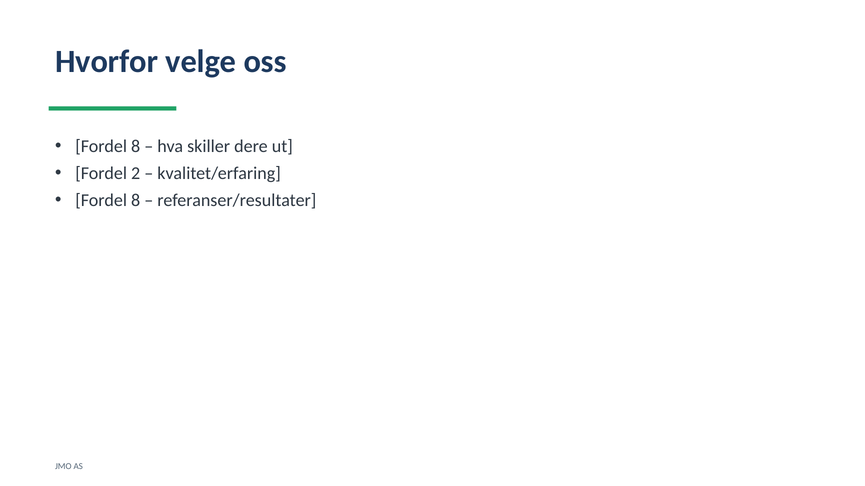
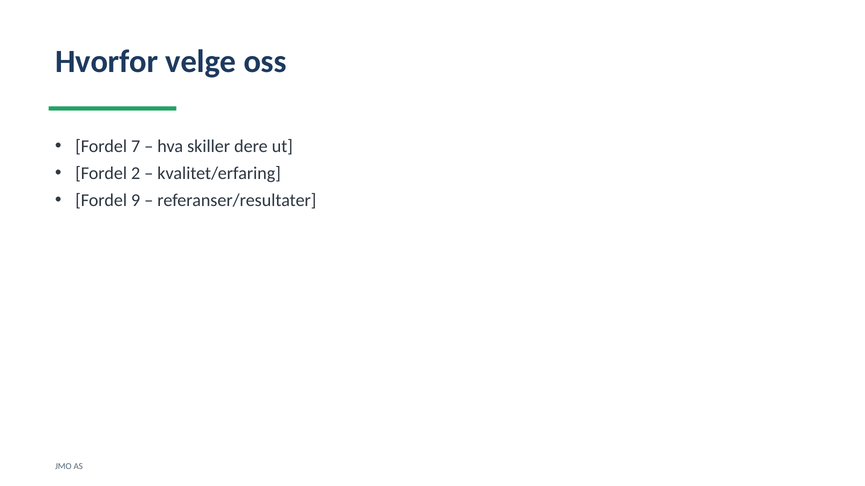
8 at (136, 147): 8 -> 7
8 at (136, 201): 8 -> 9
